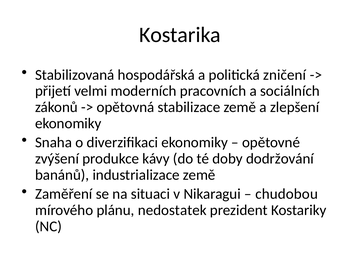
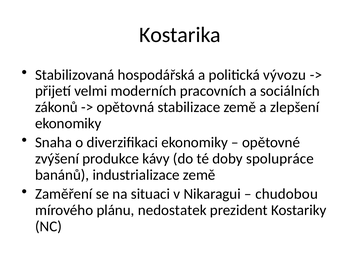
zničení: zničení -> vývozu
dodržování: dodržování -> spolupráce
